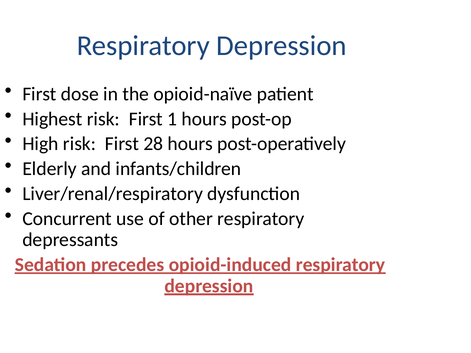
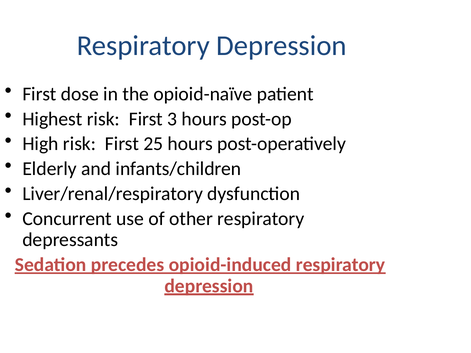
1: 1 -> 3
28: 28 -> 25
